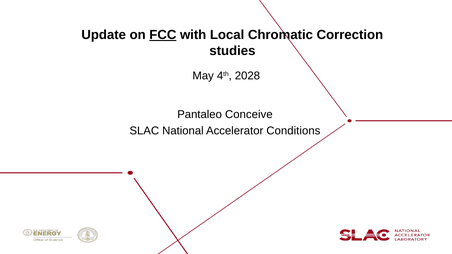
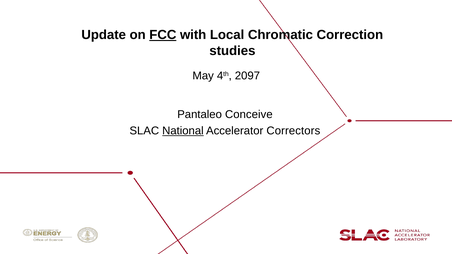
2028: 2028 -> 2097
National underline: none -> present
Conditions: Conditions -> Correctors
